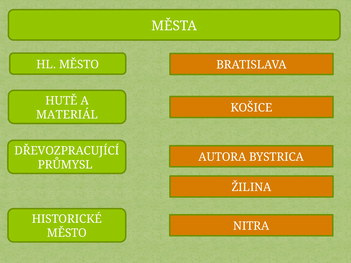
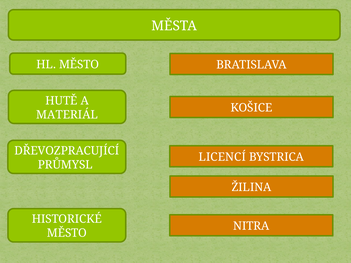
AUTORA: AUTORA -> LICENCÍ
